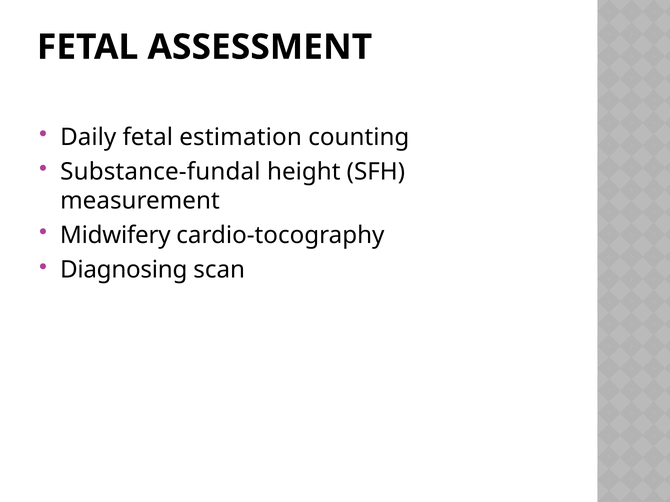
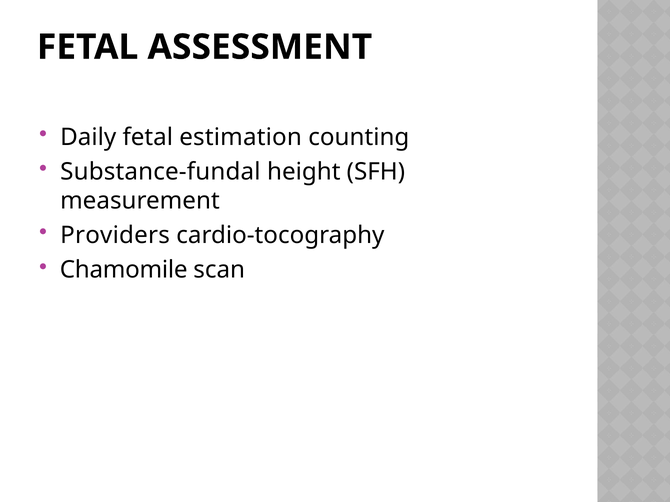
Midwifery: Midwifery -> Providers
Diagnosing: Diagnosing -> Chamomile
